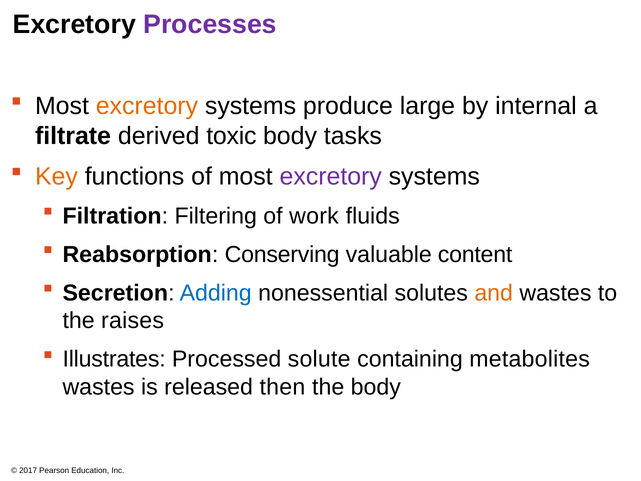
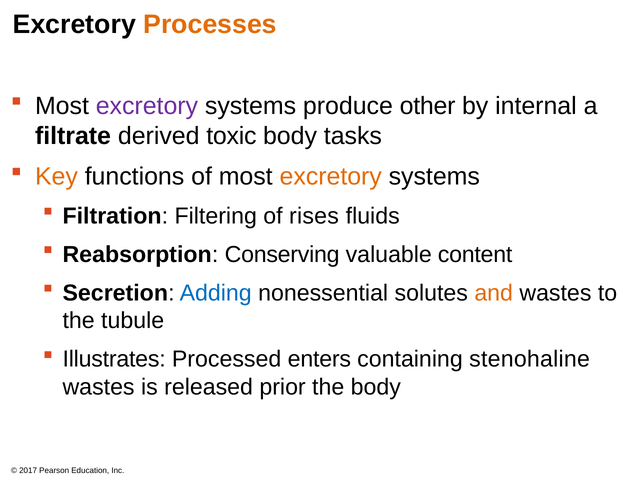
Processes colour: purple -> orange
excretory at (147, 106) colour: orange -> purple
large: large -> other
excretory at (331, 177) colour: purple -> orange
work: work -> rises
raises: raises -> tubule
solute: solute -> enters
metabolites: metabolites -> stenohaline
then: then -> prior
